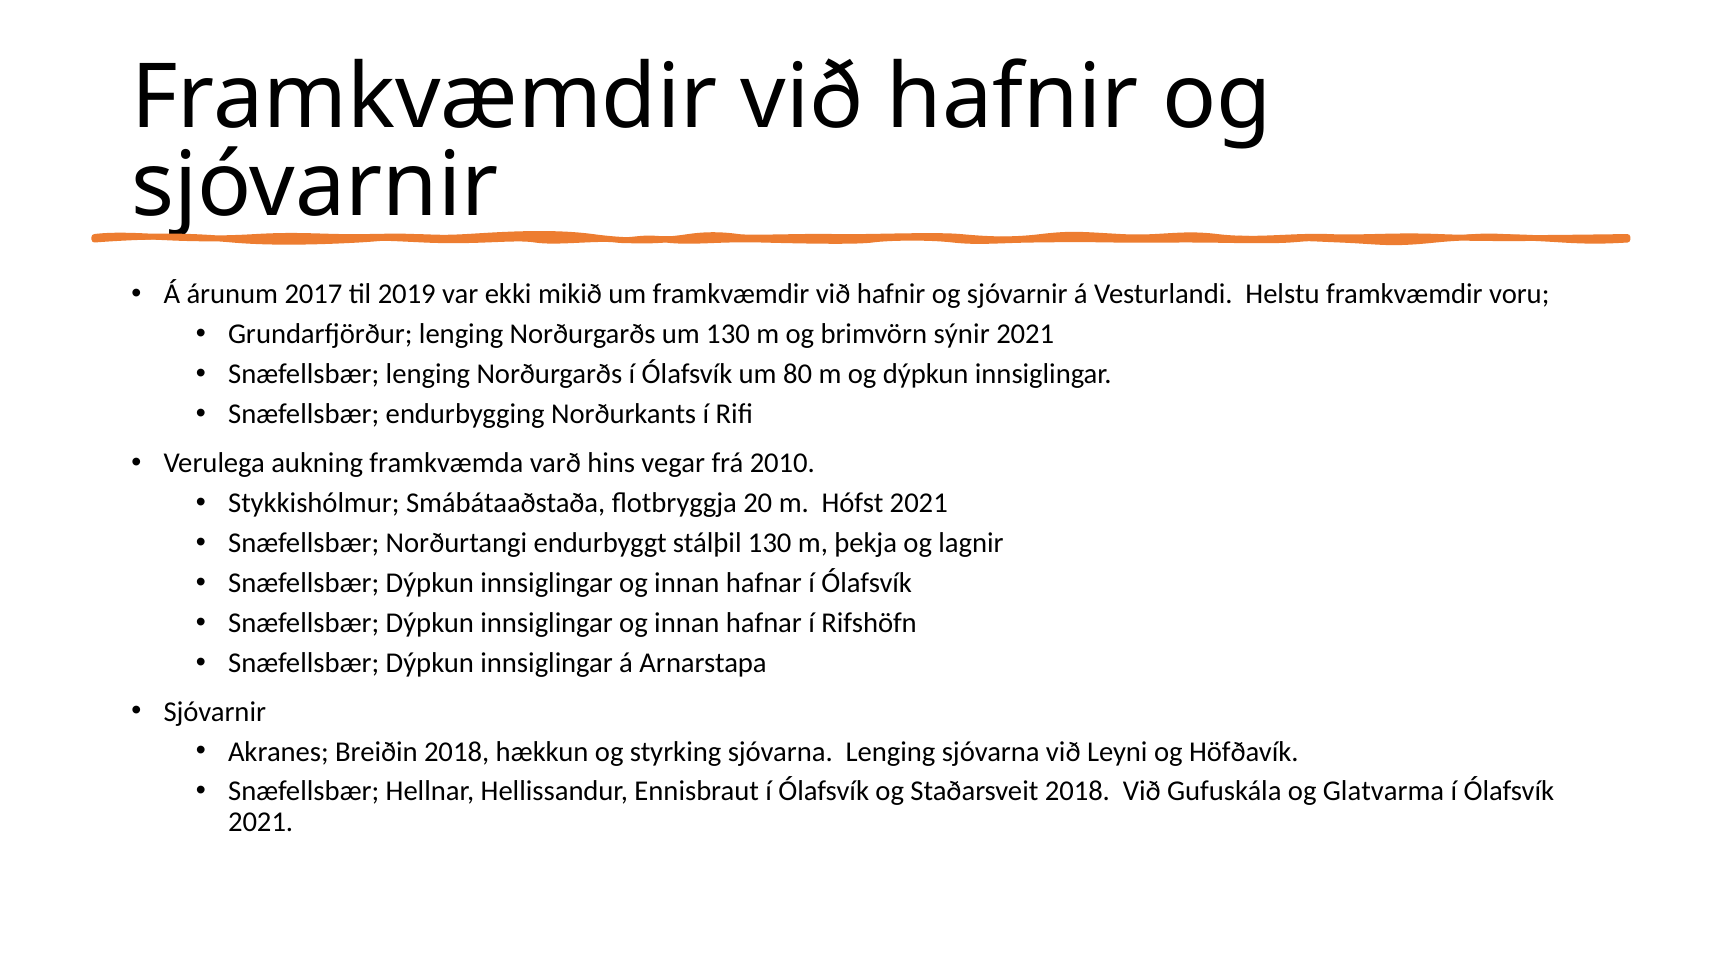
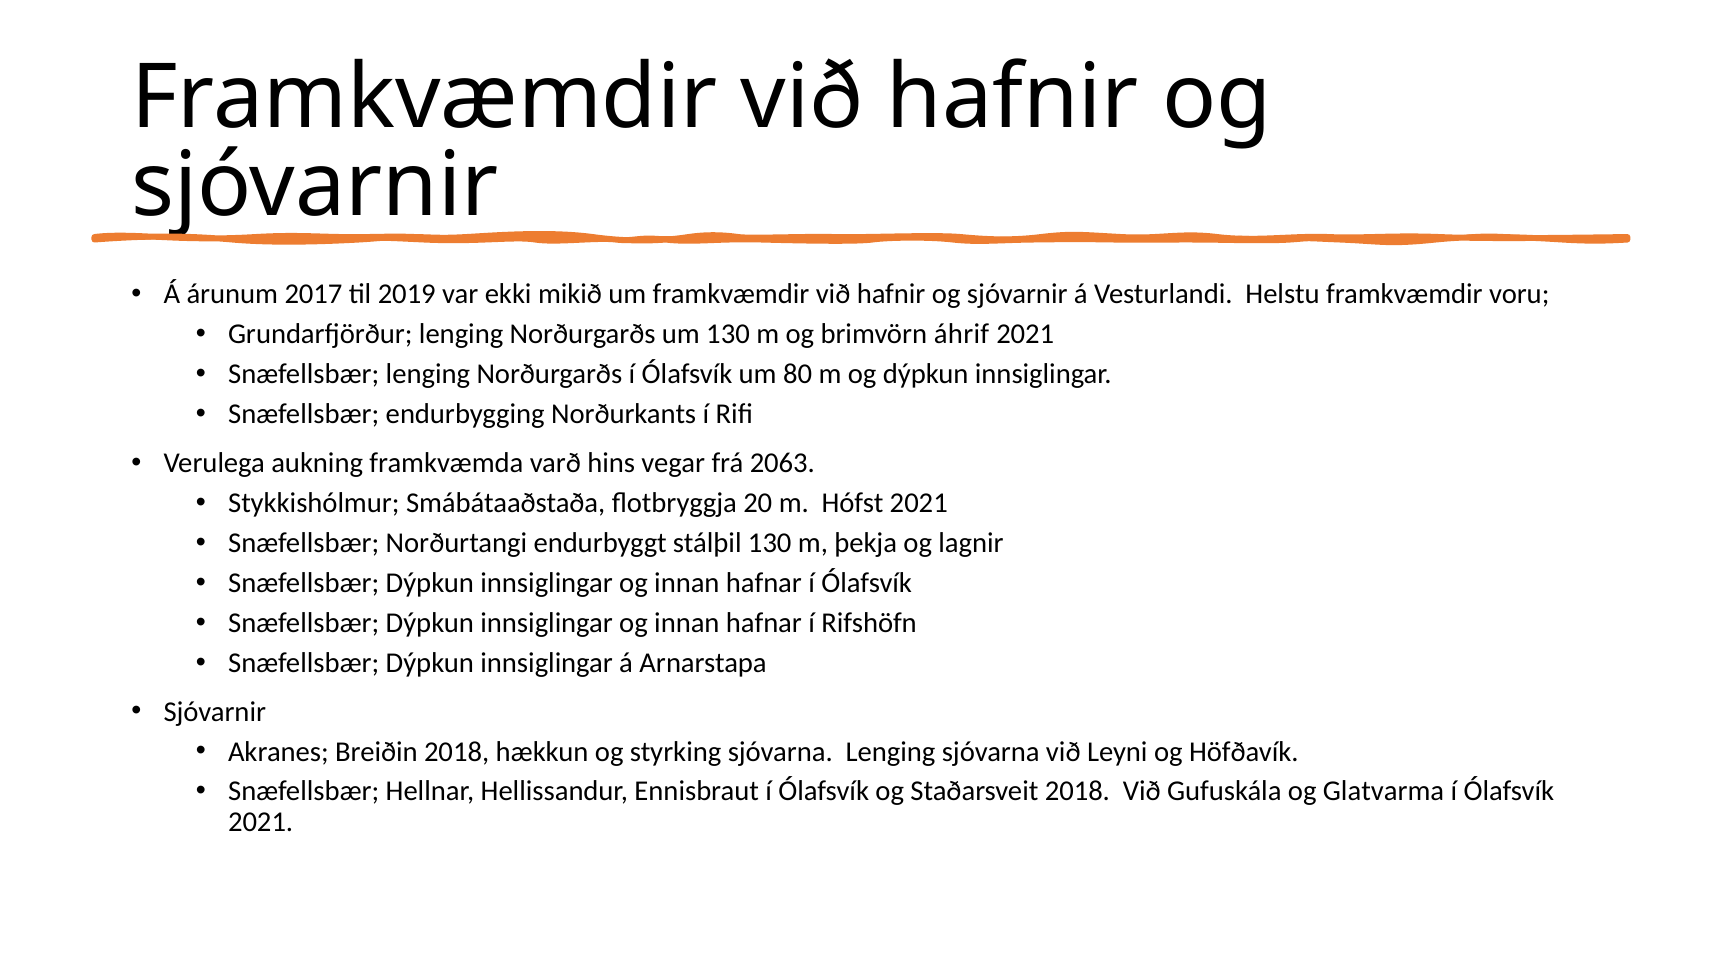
sýnir: sýnir -> áhrif
2010: 2010 -> 2063
